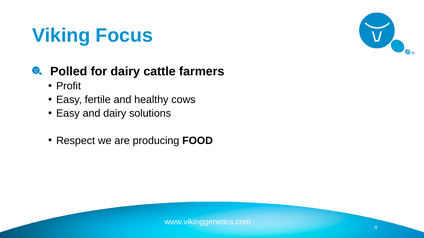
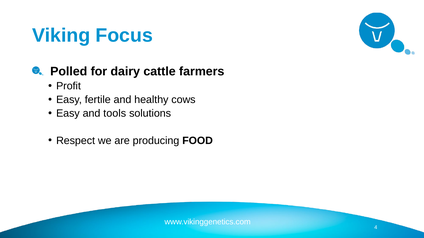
and dairy: dairy -> tools
